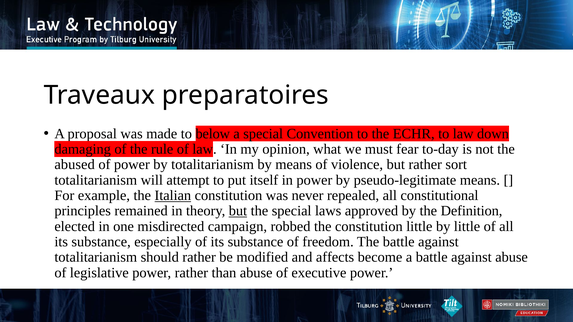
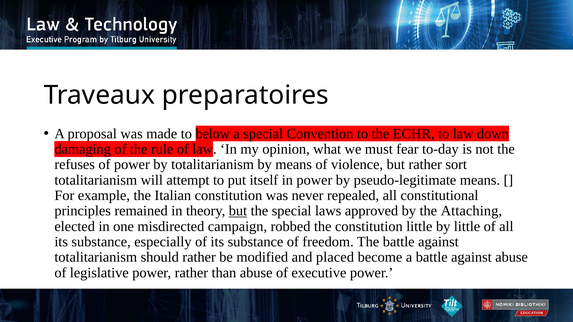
abused: abused -> refuses
Italian underline: present -> none
Definition: Definition -> Attaching
affects: affects -> placed
